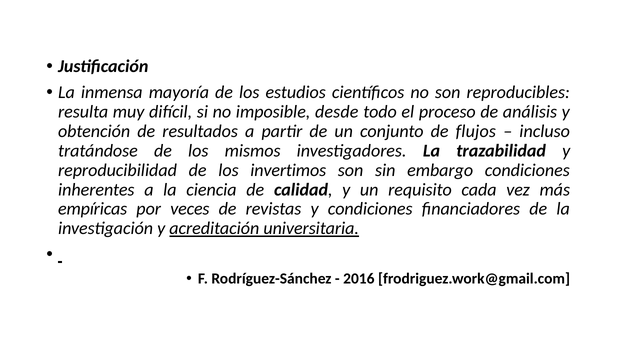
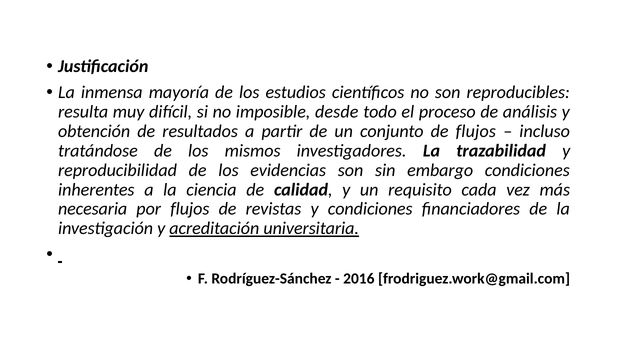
invertimos: invertimos -> evidencias
empíricas: empíricas -> necesaria
por veces: veces -> flujos
